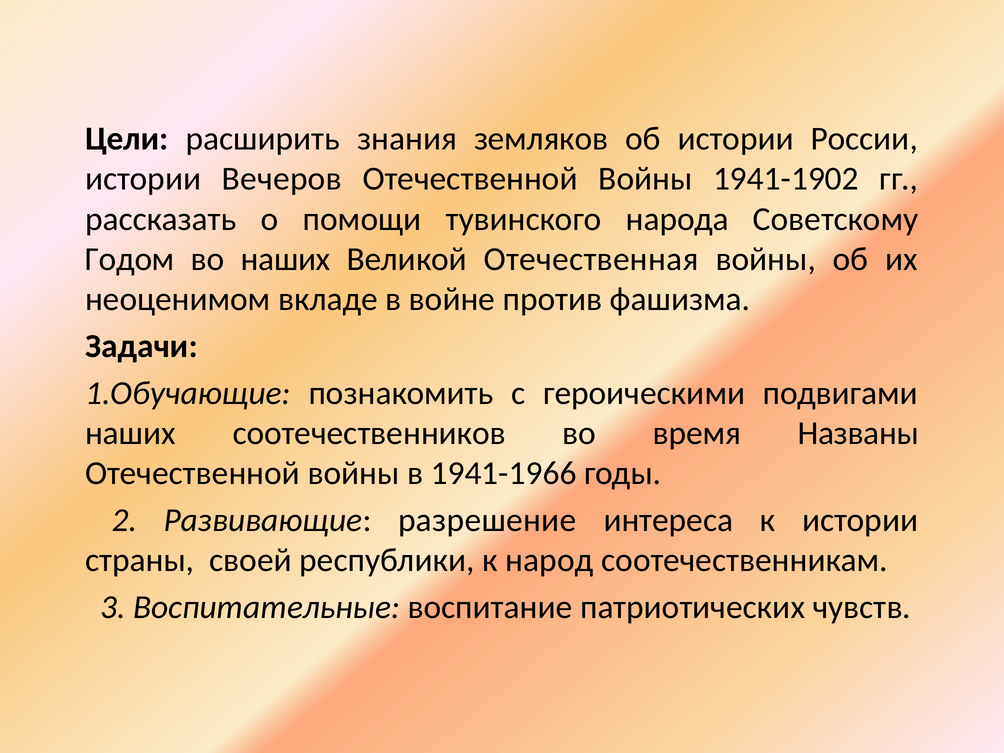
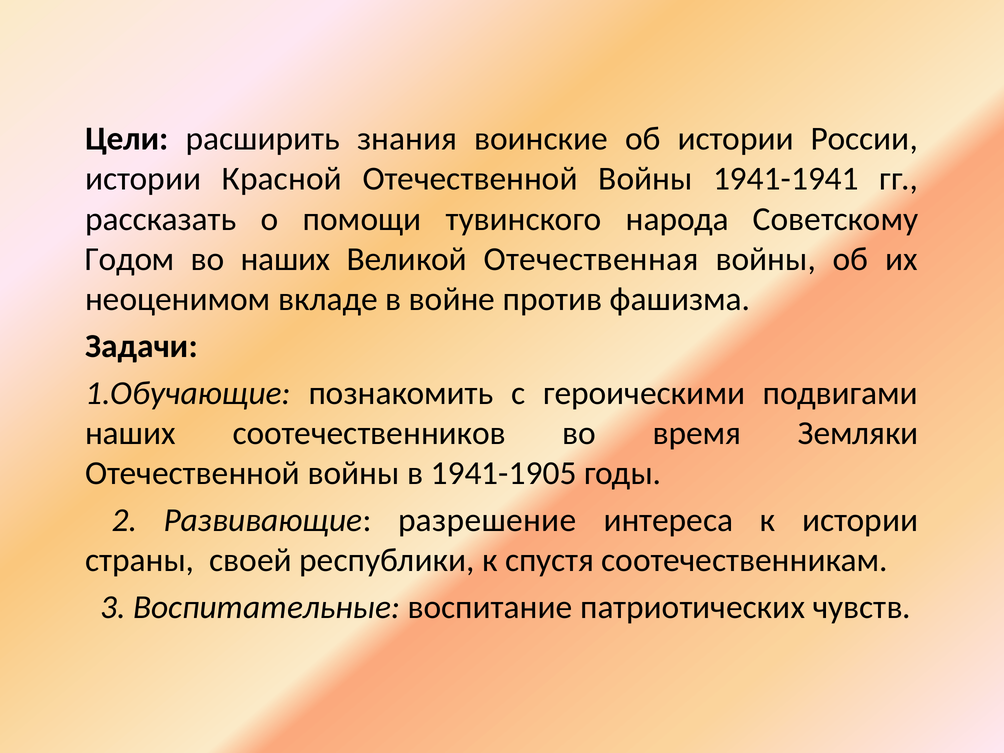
земляков: земляков -> воинские
Вечеров: Вечеров -> Красной
1941-1902: 1941-1902 -> 1941-1941
Названы: Названы -> Земляки
1941-1966: 1941-1966 -> 1941-1905
народ: народ -> спустя
